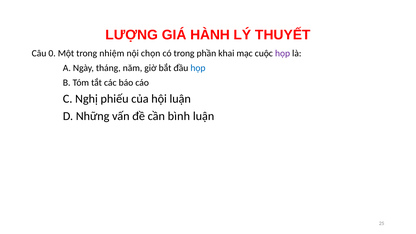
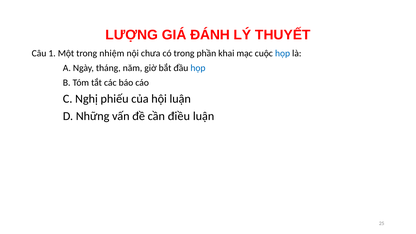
HÀNH: HÀNH -> ĐÁNH
0: 0 -> 1
chọn: chọn -> chưa
họp at (283, 53) colour: purple -> blue
bình: bình -> điều
